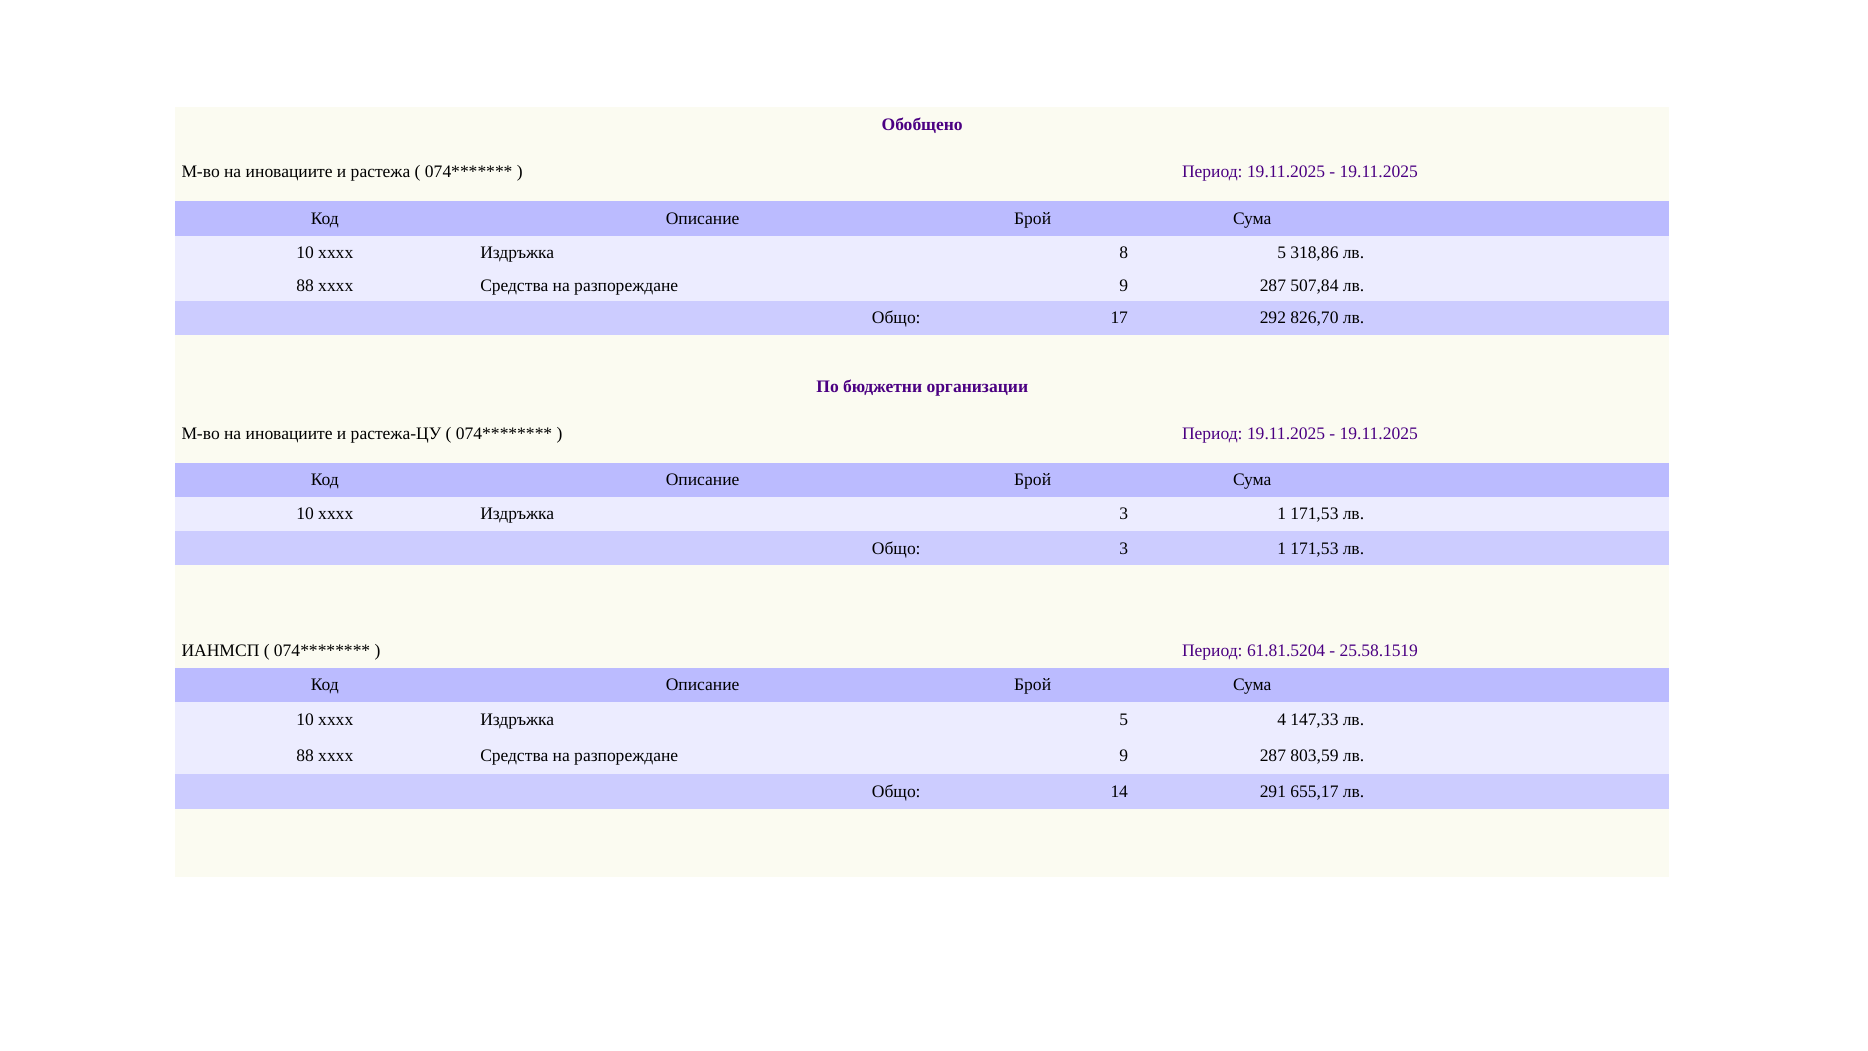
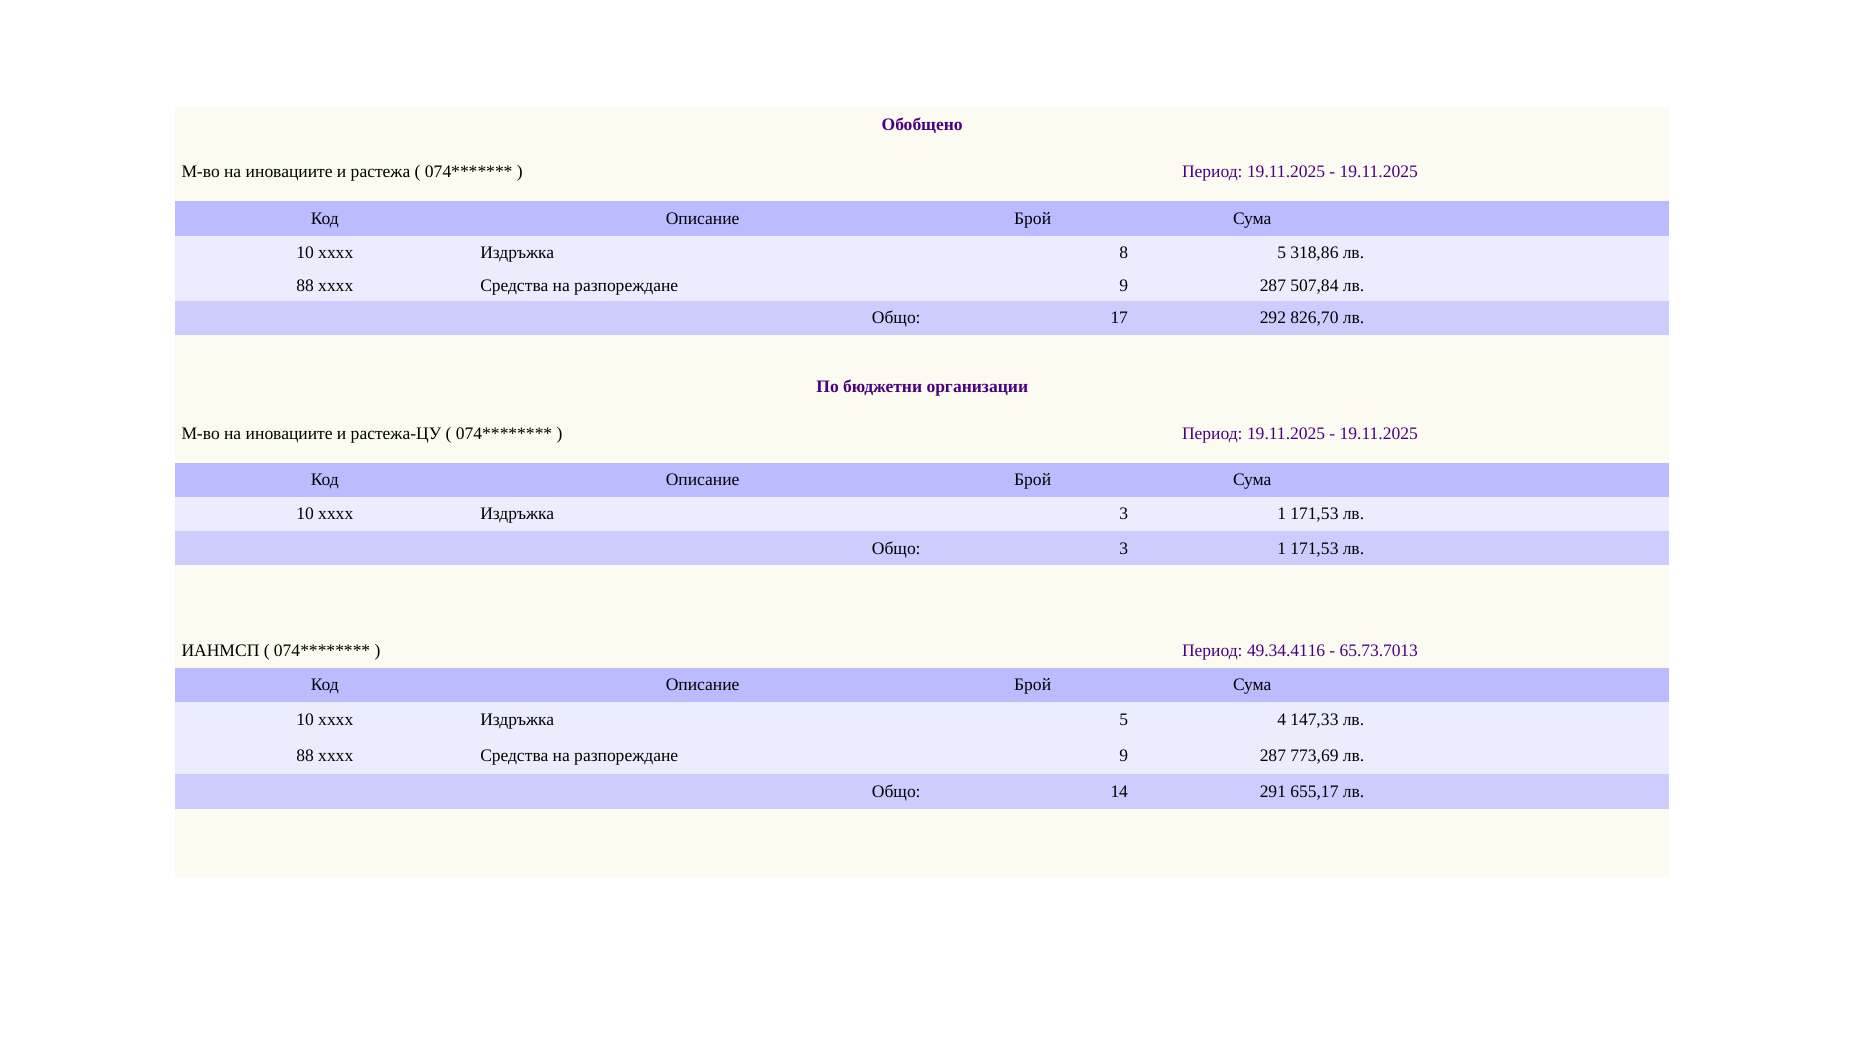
61.81.5204: 61.81.5204 -> 49.34.4116
25.58.1519: 25.58.1519 -> 65.73.7013
803,59: 803,59 -> 773,69
